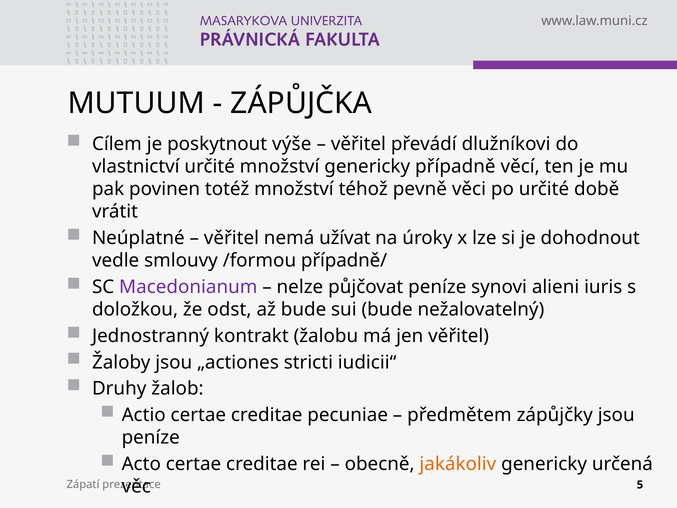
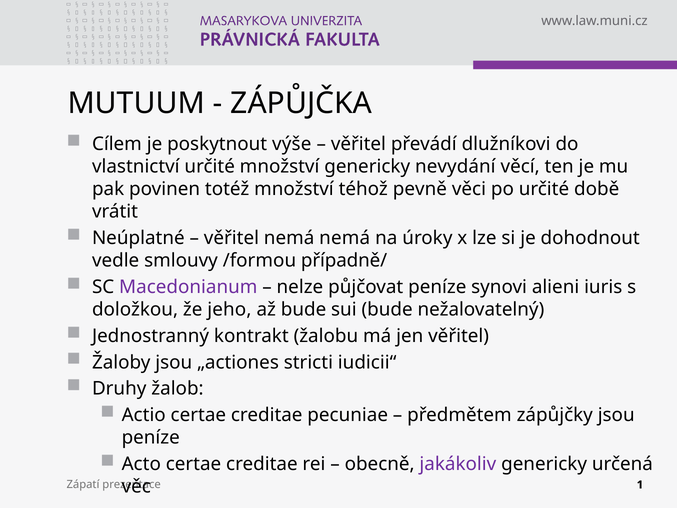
případně: případně -> nevydání
nemá užívat: užívat -> nemá
odst: odst -> jeho
jakákoliv colour: orange -> purple
5: 5 -> 1
